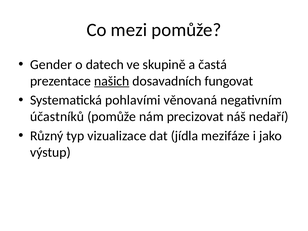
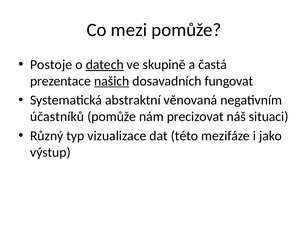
Gender: Gender -> Postoje
datech underline: none -> present
pohlavími: pohlavími -> abstraktní
nedaří: nedaří -> situaci
jídla: jídla -> této
